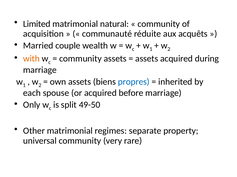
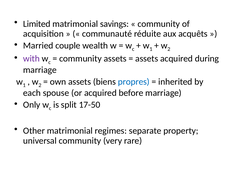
natural: natural -> savings
with colour: orange -> purple
49-50: 49-50 -> 17-50
